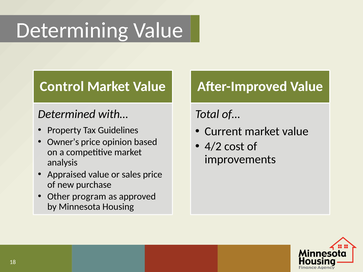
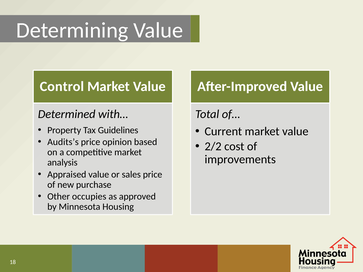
Owner’s: Owner’s -> Audits’s
4/2: 4/2 -> 2/2
program: program -> occupies
